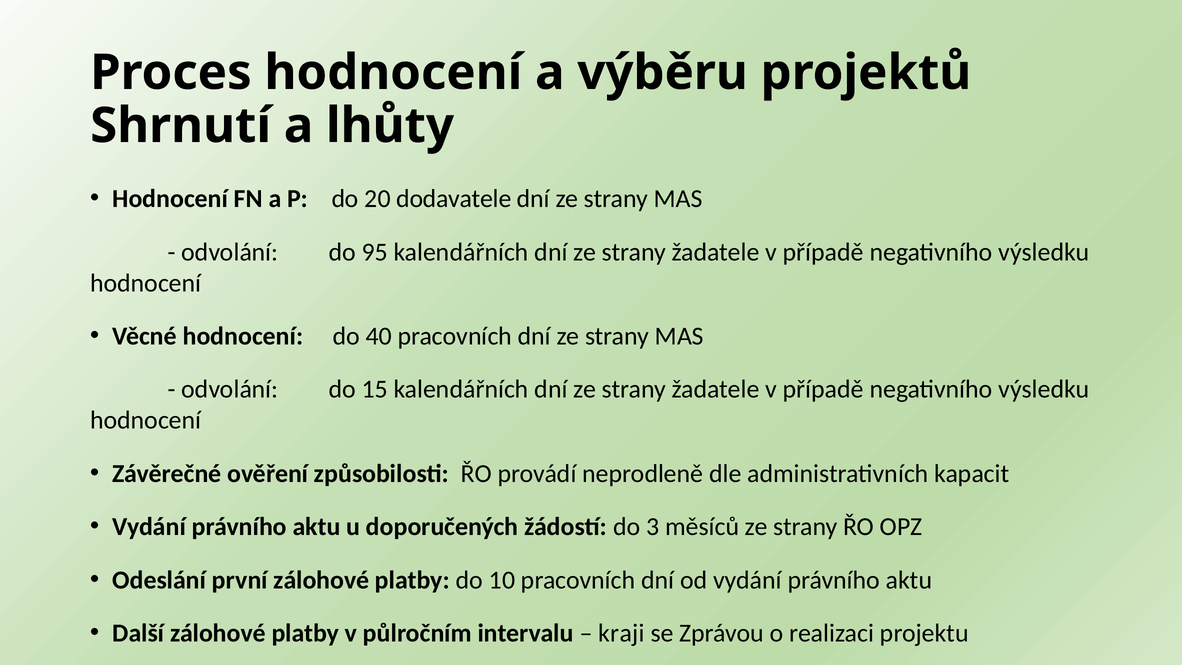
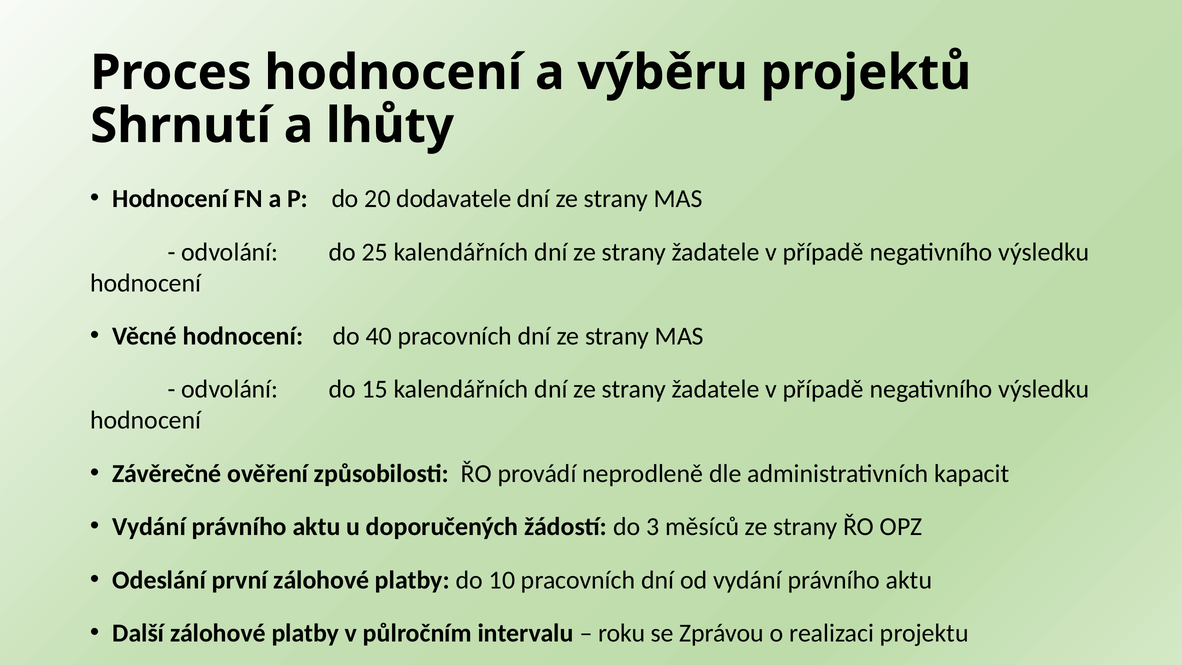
95: 95 -> 25
kraji: kraji -> roku
